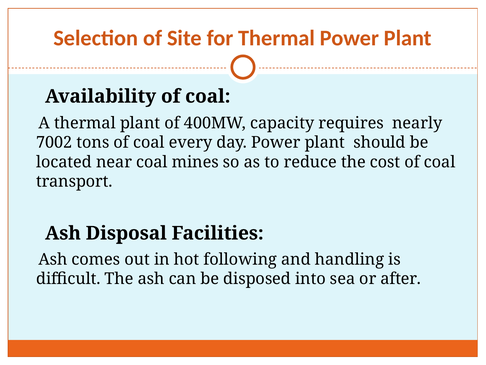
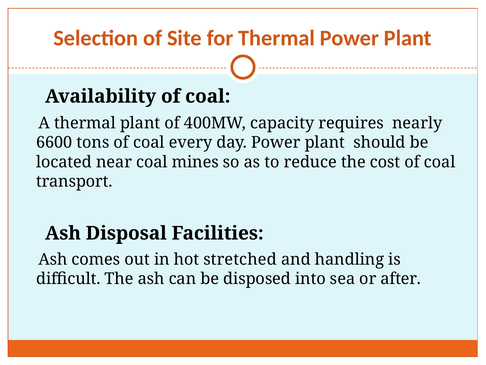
7002: 7002 -> 6600
following: following -> stretched
